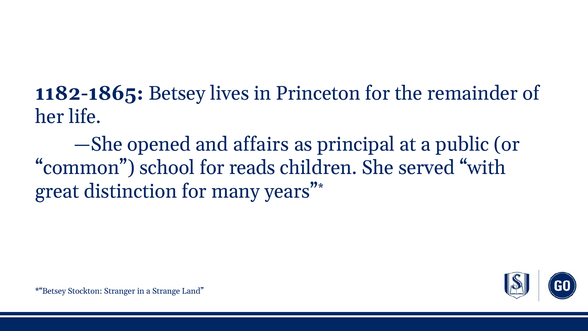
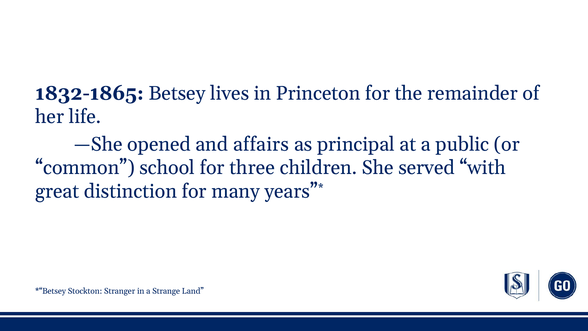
1182-1865: 1182-1865 -> 1832-1865
reads: reads -> three
